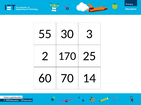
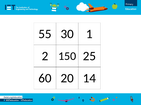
3: 3 -> 1
170: 170 -> 150
70: 70 -> 20
